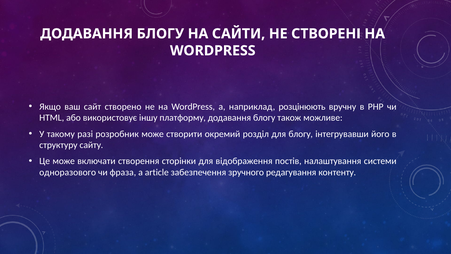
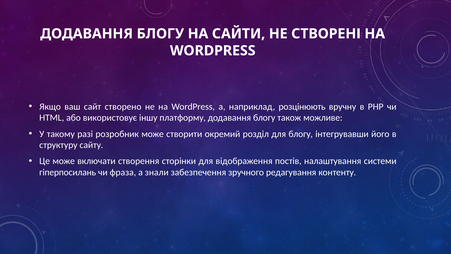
одноразового: одноразового -> гіперпосилань
article: article -> знали
